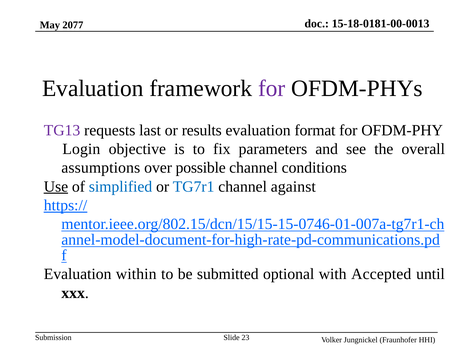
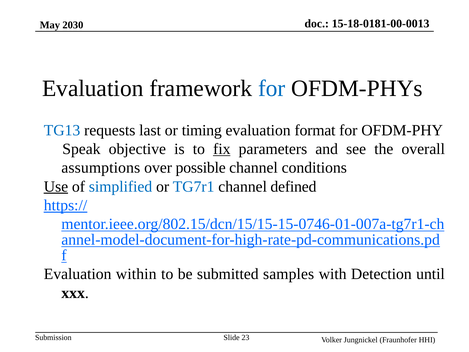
2077: 2077 -> 2030
for at (272, 88) colour: purple -> blue
TG13 colour: purple -> blue
results: results -> timing
Login: Login -> Speak
fix underline: none -> present
against: against -> defined
optional: optional -> samples
Accepted: Accepted -> Detection
